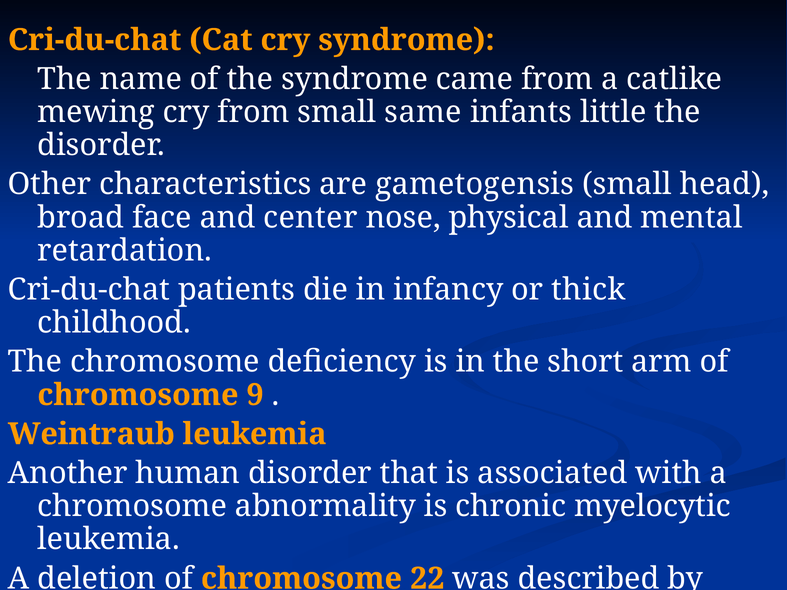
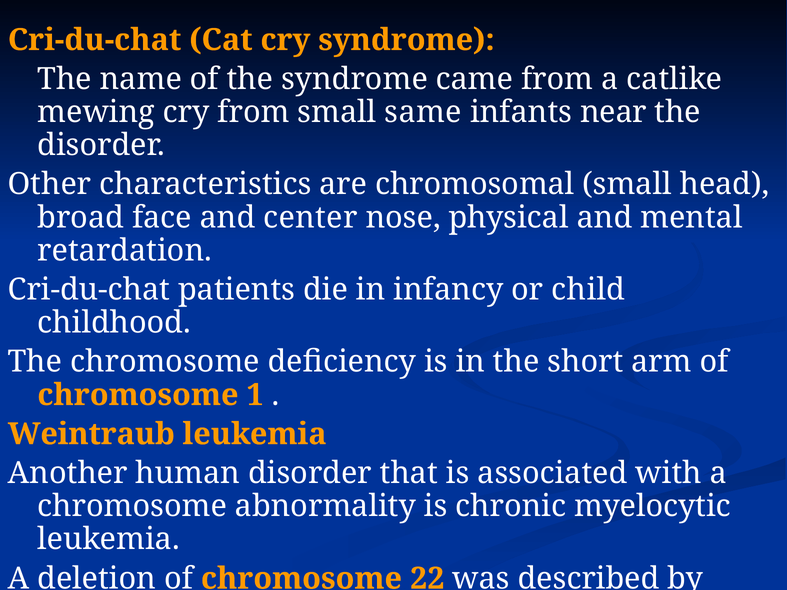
little: little -> near
gametogensis: gametogensis -> chromosomal
thick: thick -> child
9: 9 -> 1
